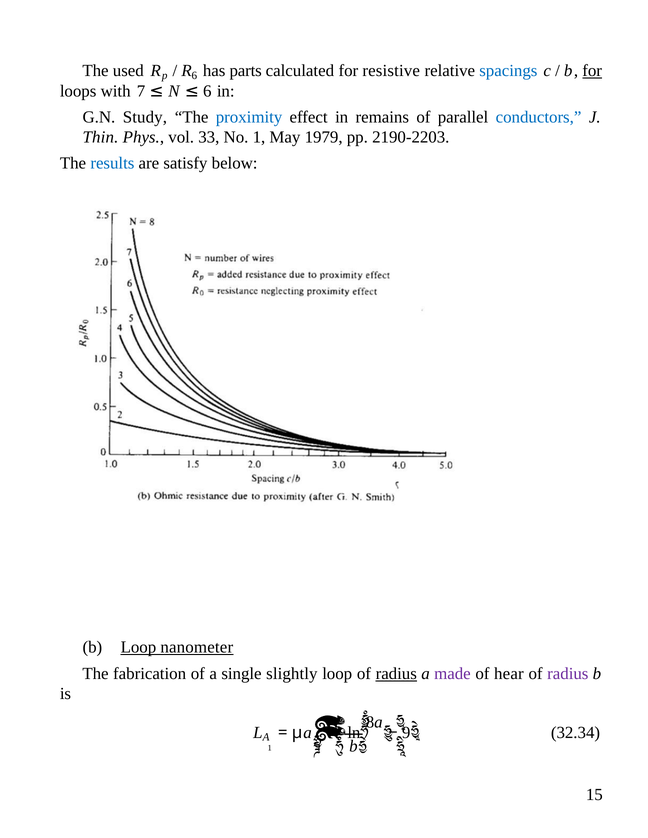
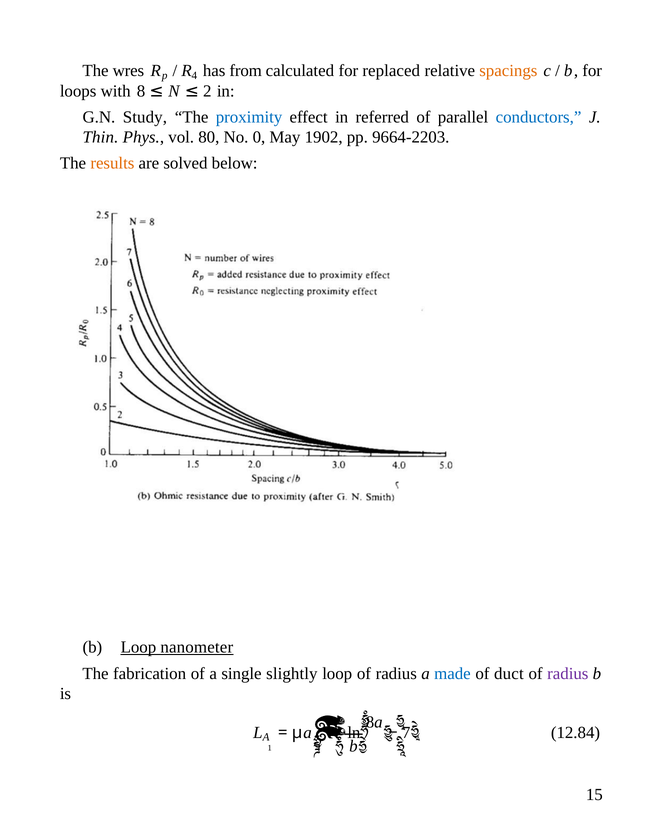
used: used -> wres
parts: parts -> from
resistive: resistive -> replaced
spacings colour: blue -> orange
for at (592, 71) underline: present -> none
p 6: 6 -> 4
7: 7 -> 8
6 at (207, 91): 6 -> 2
remains: remains -> referred
33: 33 -> 80
No 1: 1 -> 0
1979: 1979 -> 1902
2190-2203: 2190-2203 -> 9664-2203
results colour: blue -> orange
satisfy: satisfy -> solved
radius at (396, 674) underline: present -> none
made colour: purple -> blue
hear: hear -> duct
32.34: 32.34 -> 12.84
9: 9 -> 7
